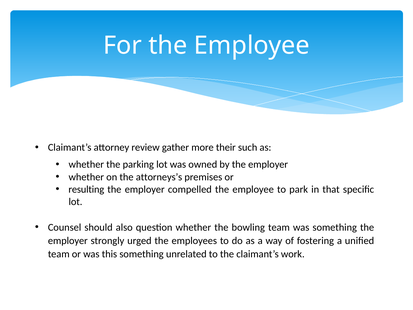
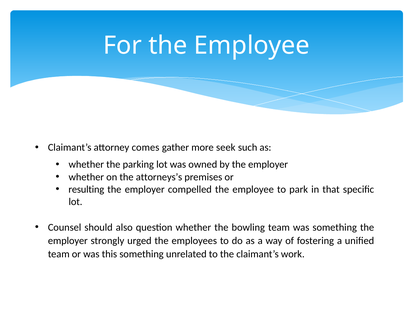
review: review -> comes
their: their -> seek
